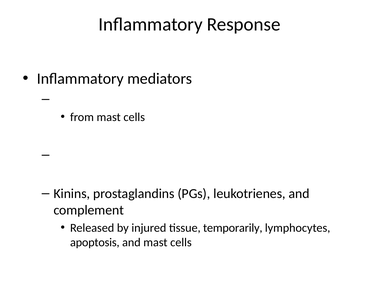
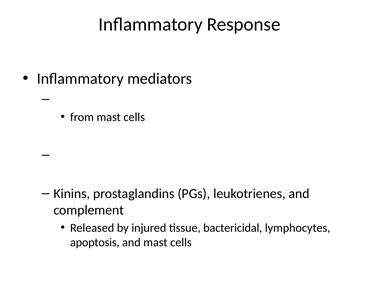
temporarily: temporarily -> bactericidal
